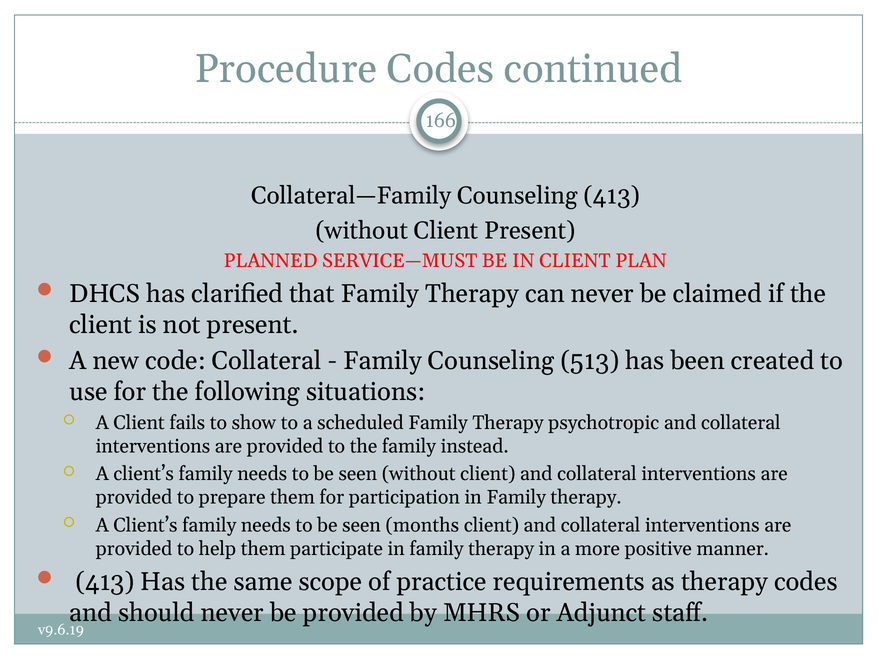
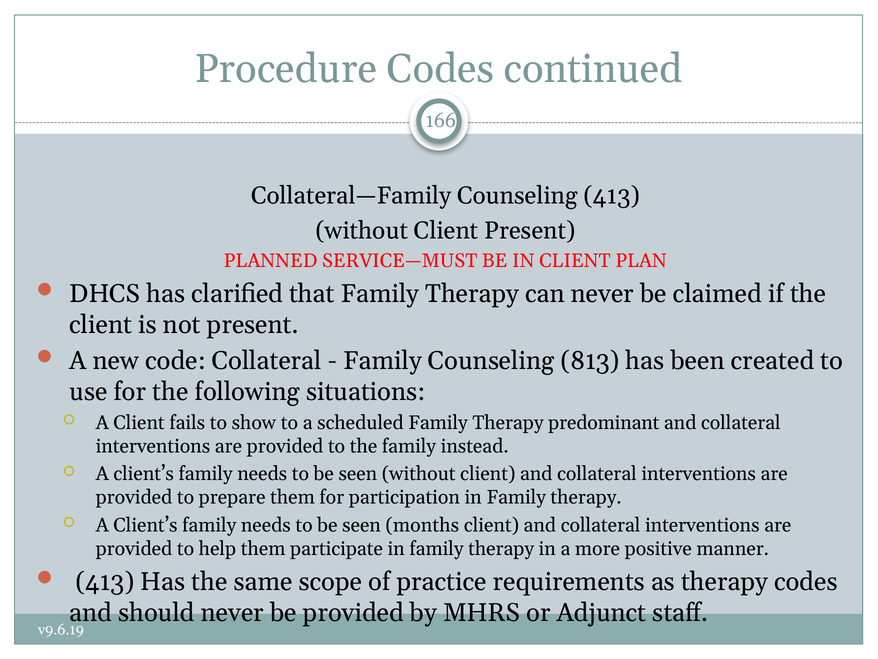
513: 513 -> 813
psychotropic: psychotropic -> predominant
